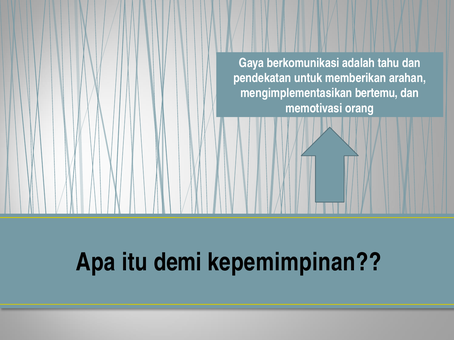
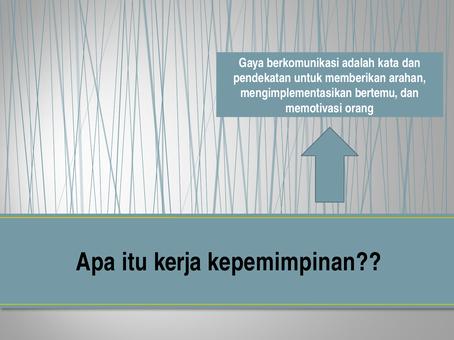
tahu: tahu -> kata
demi: demi -> kerja
